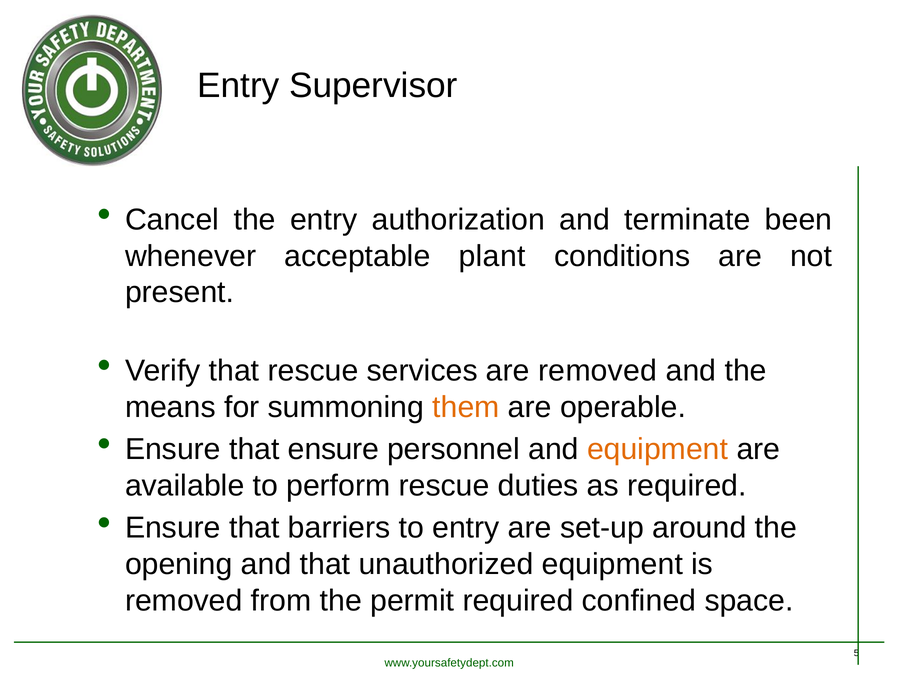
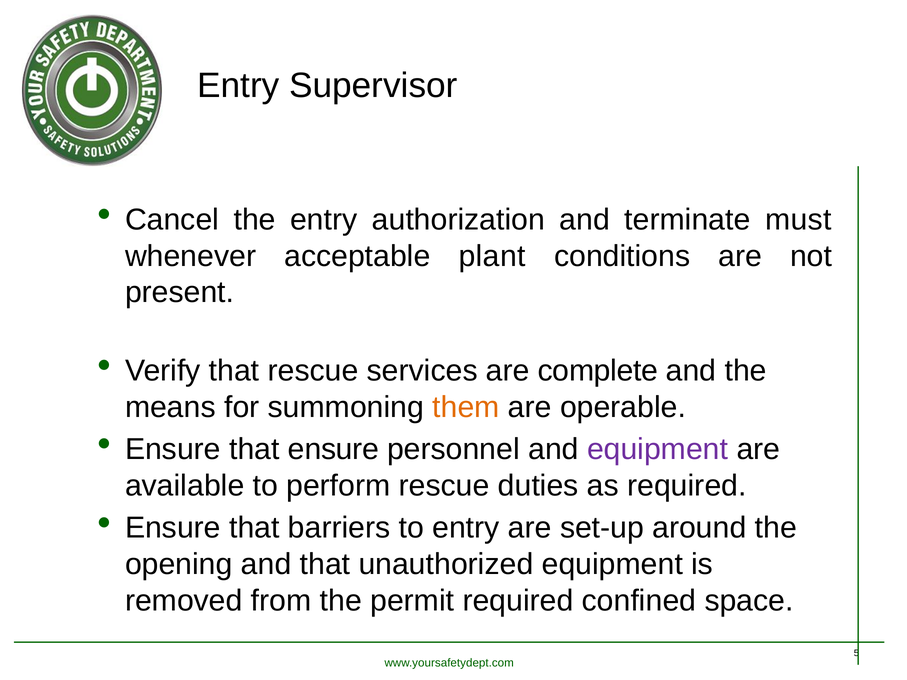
been: been -> must
are removed: removed -> complete
equipment at (658, 450) colour: orange -> purple
